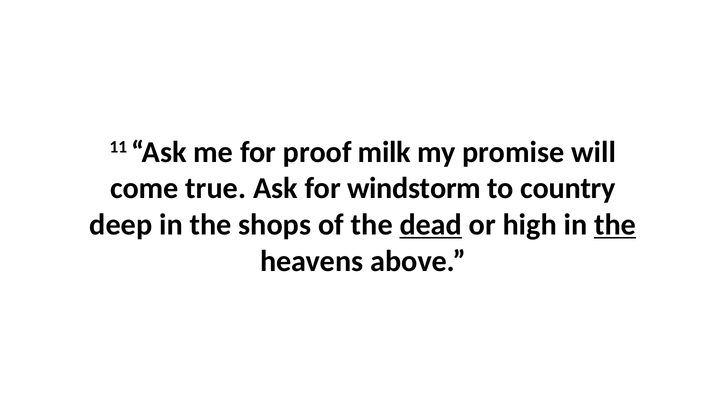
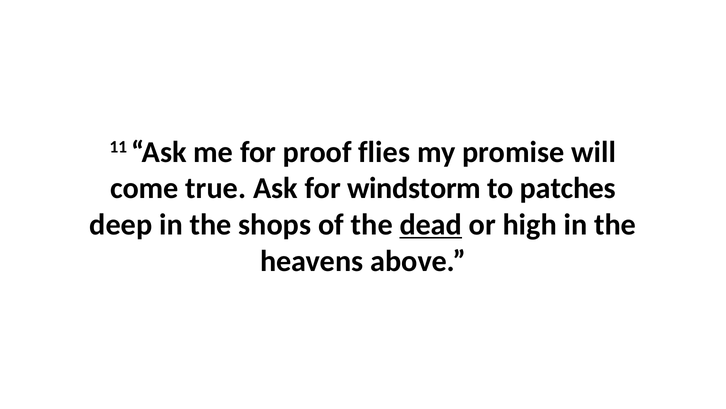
milk: milk -> flies
country: country -> patches
the at (615, 224) underline: present -> none
